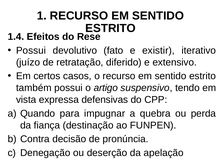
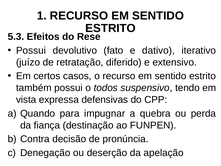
1.4: 1.4 -> 5.3
existir: existir -> dativo
artigo: artigo -> todos
